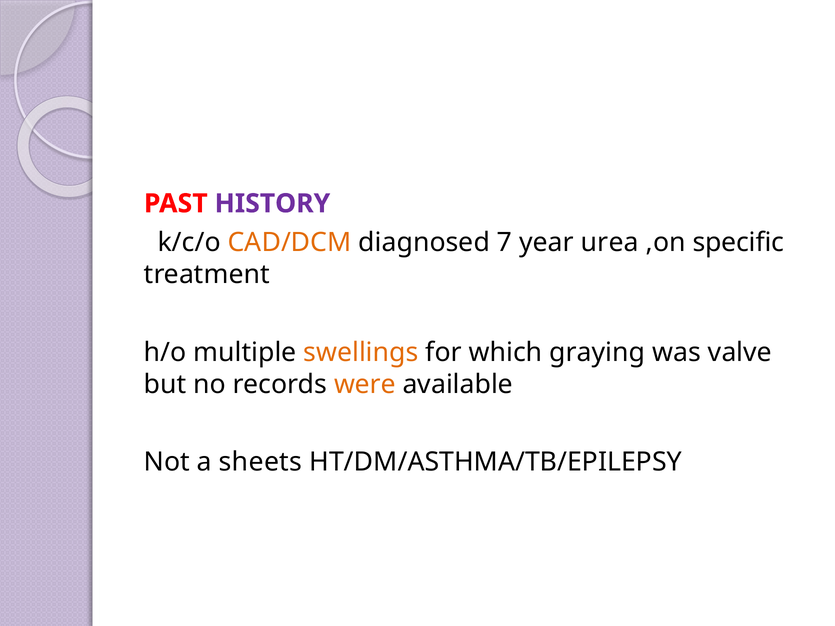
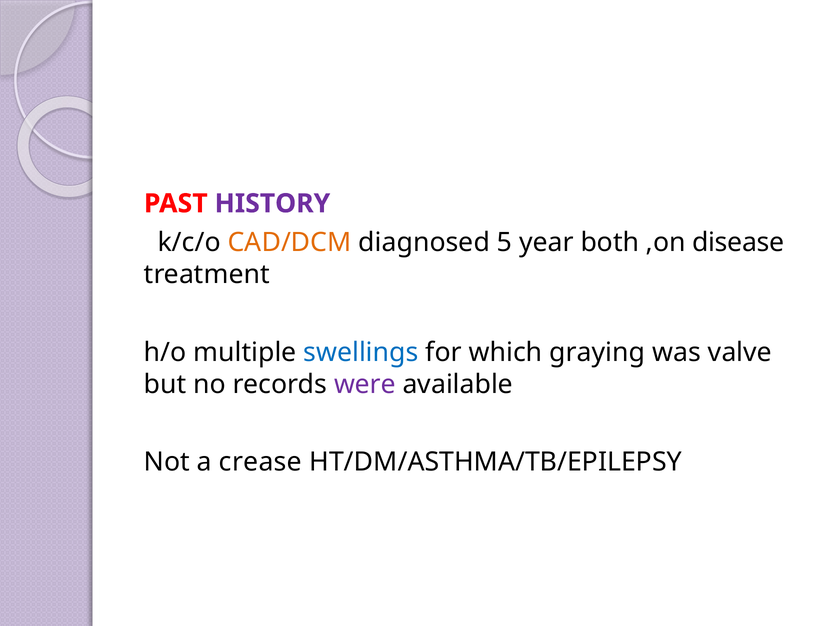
7: 7 -> 5
urea: urea -> both
specific: specific -> disease
swellings colour: orange -> blue
were colour: orange -> purple
sheets: sheets -> crease
